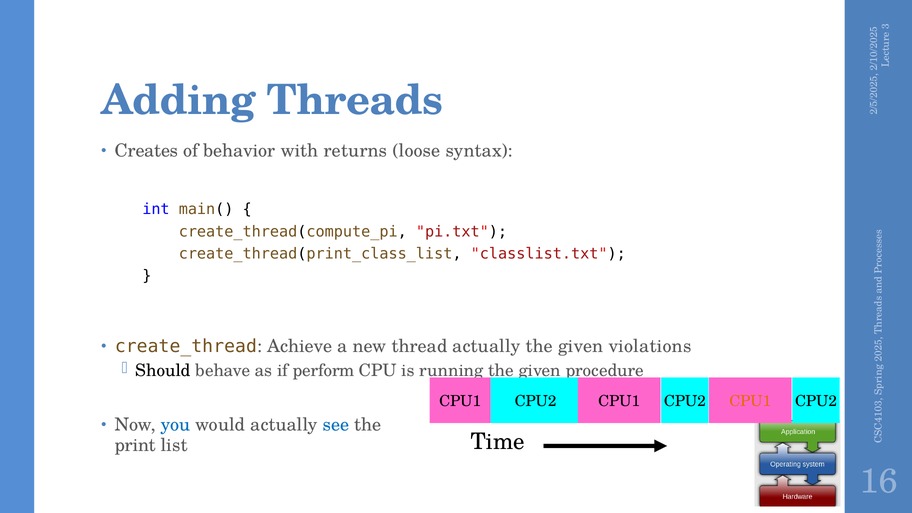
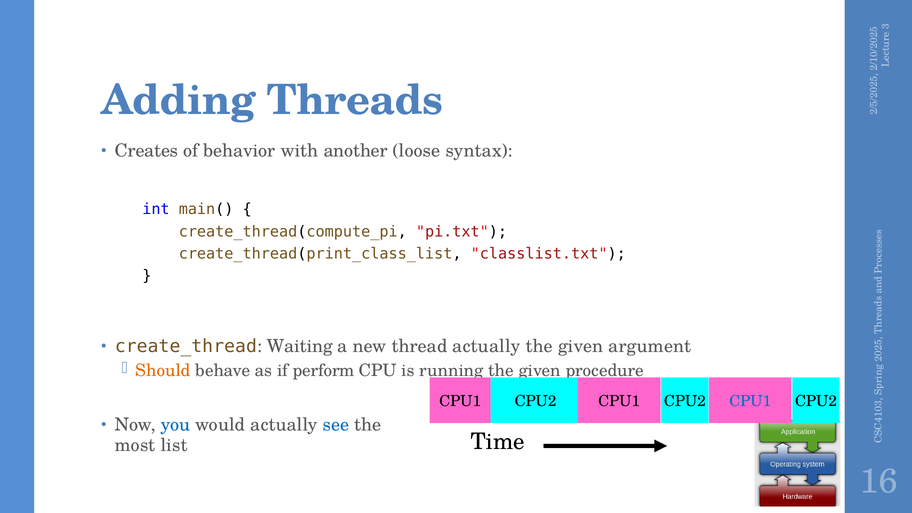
returns: returns -> another
Achieve: Achieve -> Waiting
violations: violations -> argument
Should colour: black -> orange
CPU1 at (750, 401) colour: orange -> blue
print: print -> most
